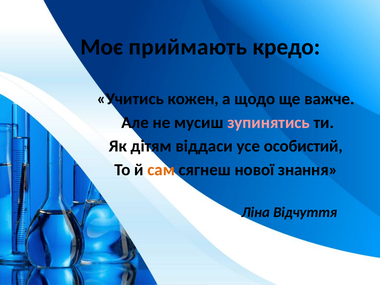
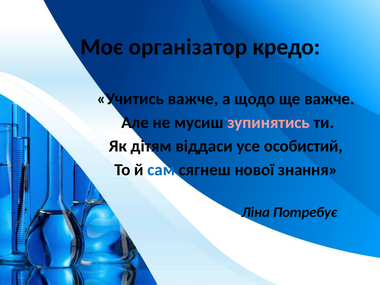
приймають: приймають -> організатор
Учитись кожен: кожен -> важче
сам colour: orange -> blue
Відчуття: Відчуття -> Потребує
